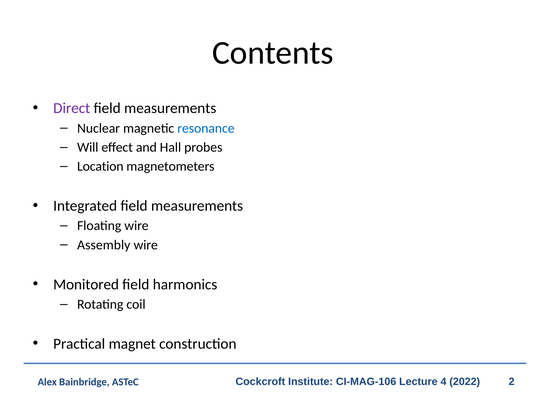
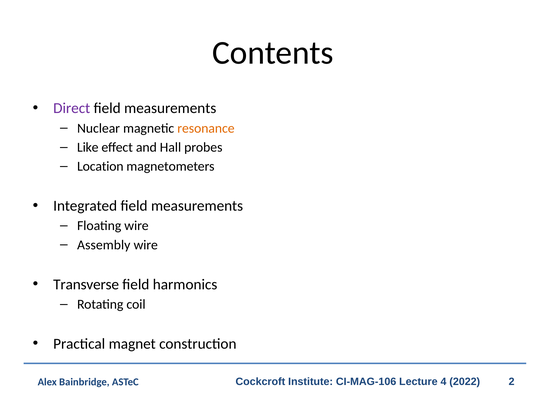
resonance colour: blue -> orange
Will: Will -> Like
Monitored: Monitored -> Transverse
